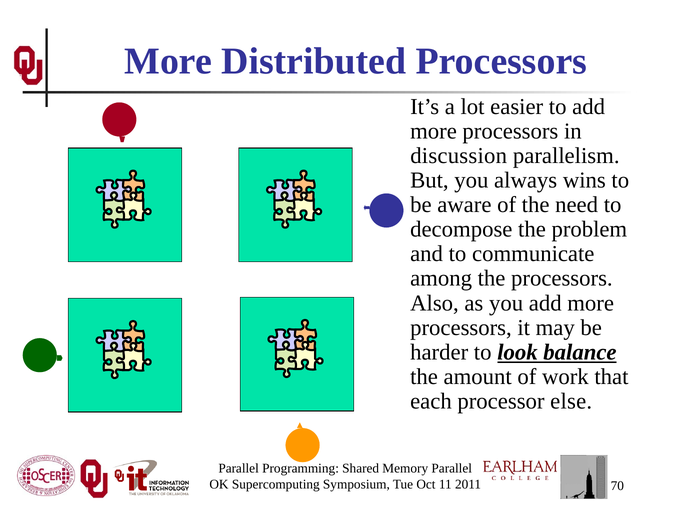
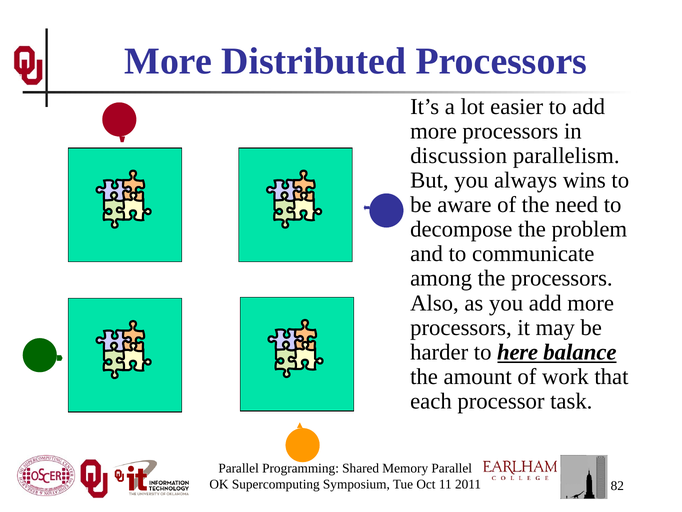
look: look -> here
else: else -> task
70: 70 -> 82
